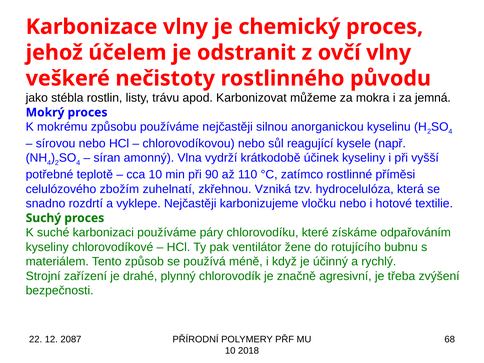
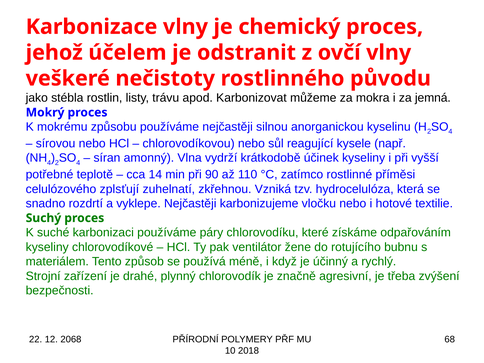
cca 10: 10 -> 14
zbožím: zbožím -> zplsťují
2087: 2087 -> 2068
